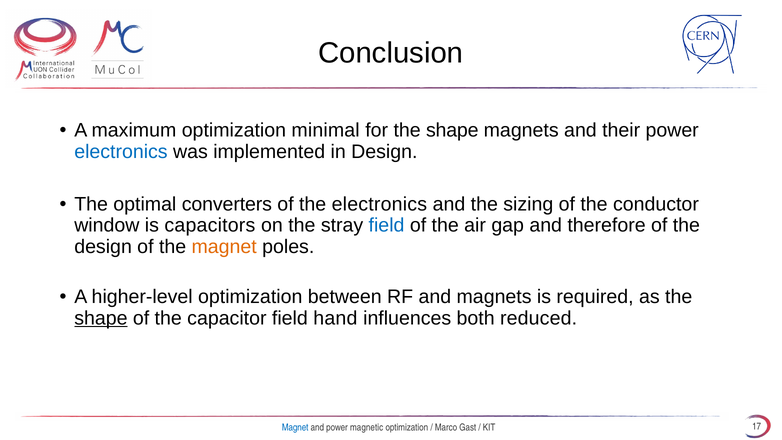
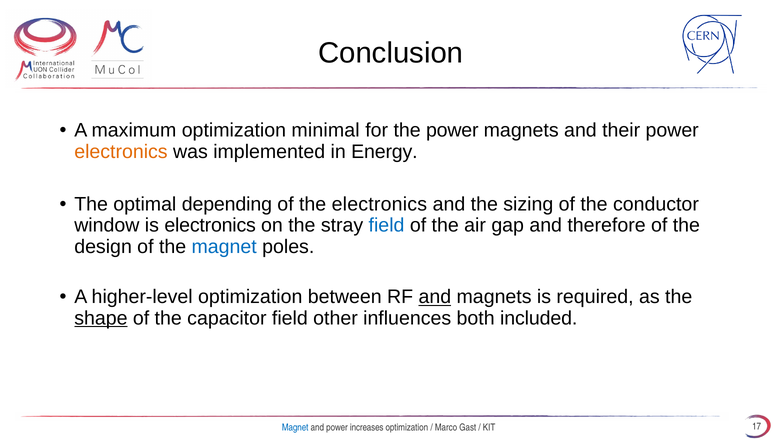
for the shape: shape -> power
electronics at (121, 152) colour: blue -> orange
in Design: Design -> Energy
converters: converters -> depending
is capacitors: capacitors -> electronics
magnet at (224, 247) colour: orange -> blue
and at (435, 297) underline: none -> present
hand: hand -> other
reduced: reduced -> included
magnetic: magnetic -> increases
